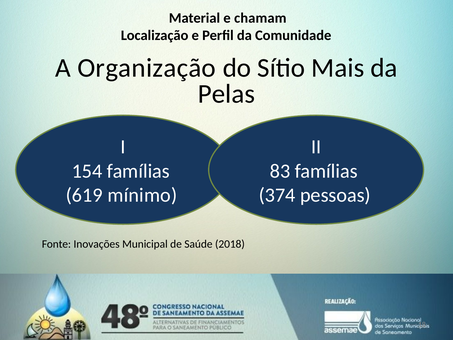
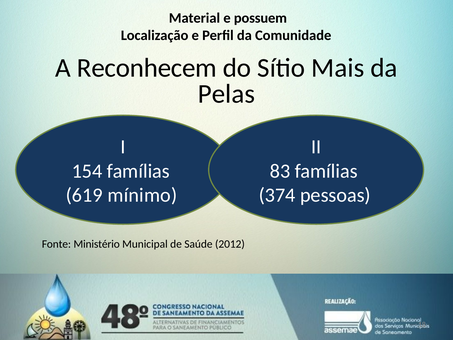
chamam: chamam -> possuem
Organização: Organização -> Reconhecem
Inovações: Inovações -> Ministério
2018: 2018 -> 2012
